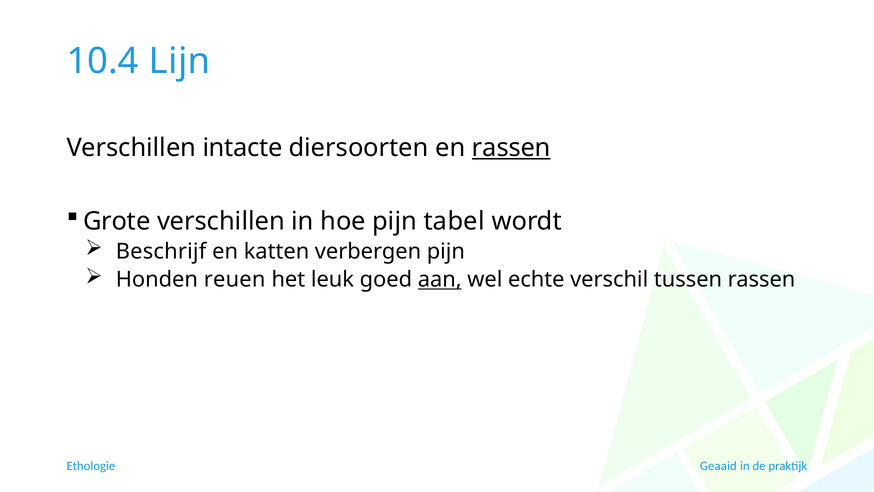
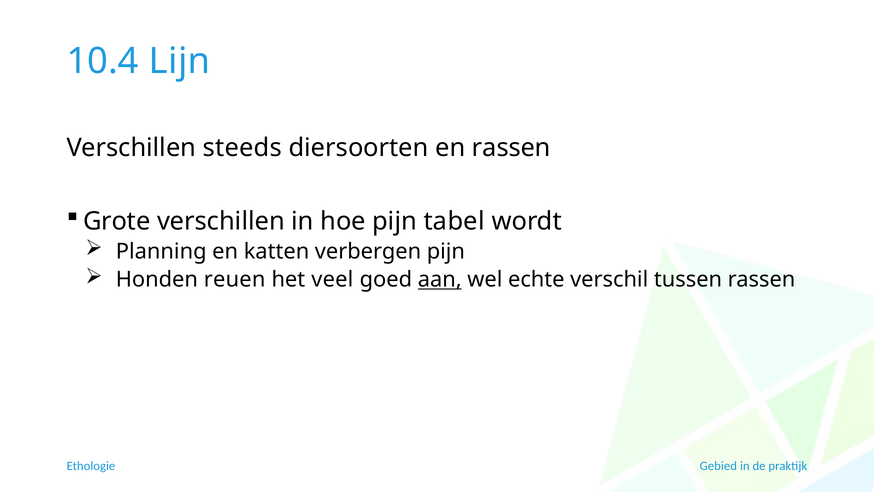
intacte: intacte -> steeds
rassen at (511, 148) underline: present -> none
Beschrijf: Beschrijf -> Planning
leuk: leuk -> veel
Geaaid: Geaaid -> Gebied
